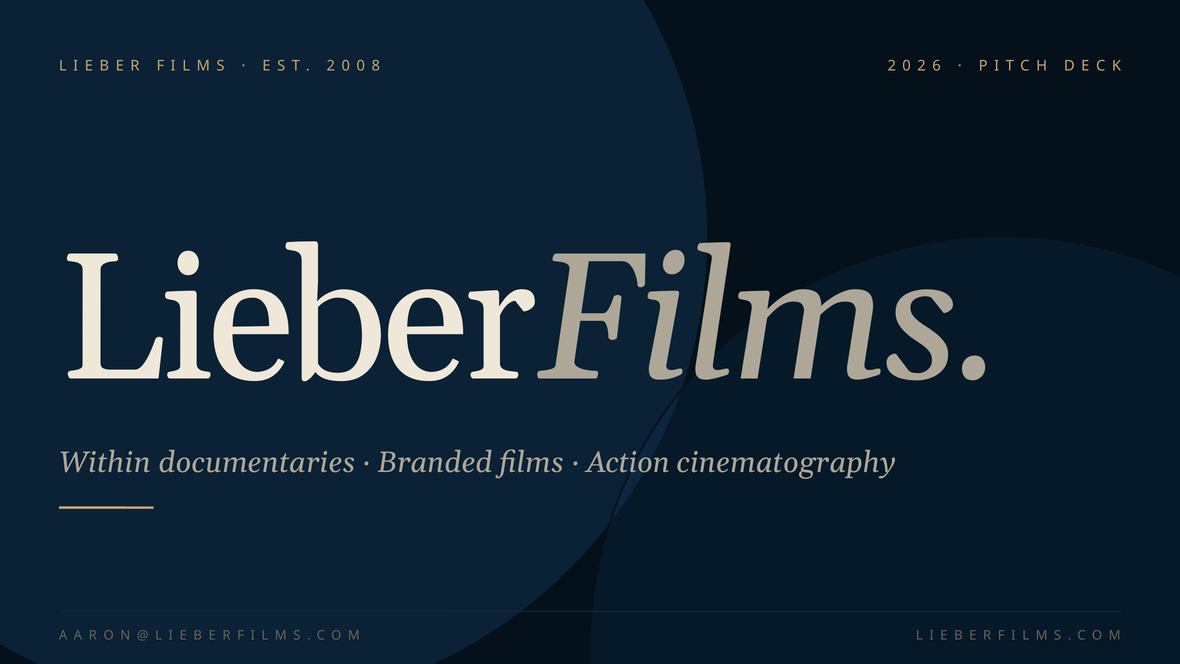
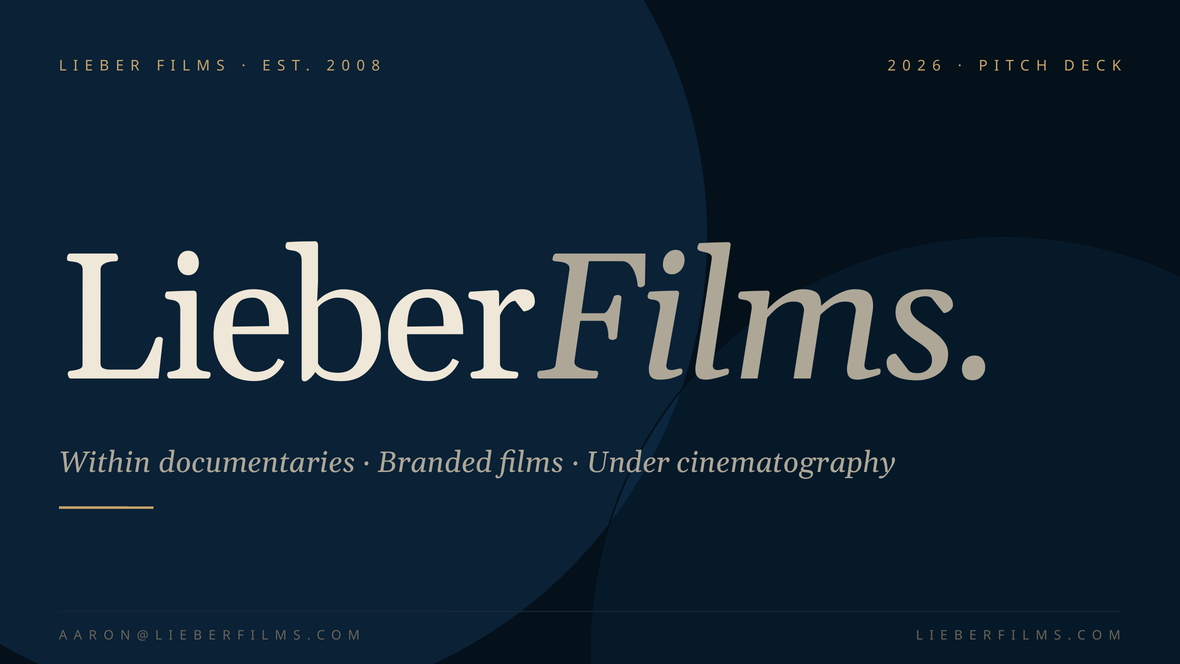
Action: Action -> Under
